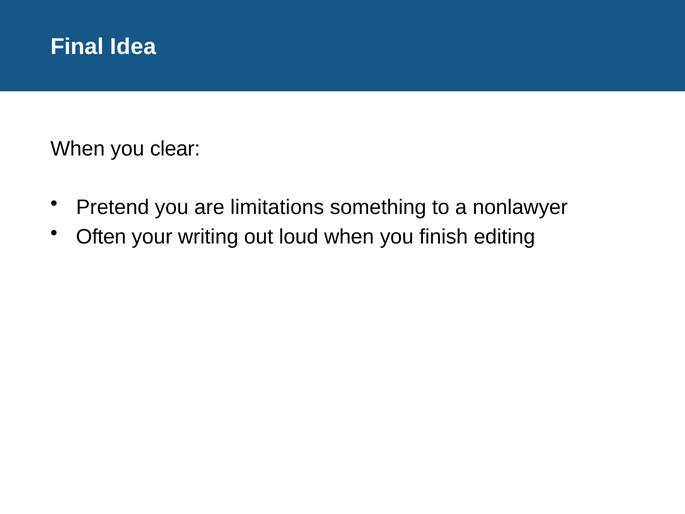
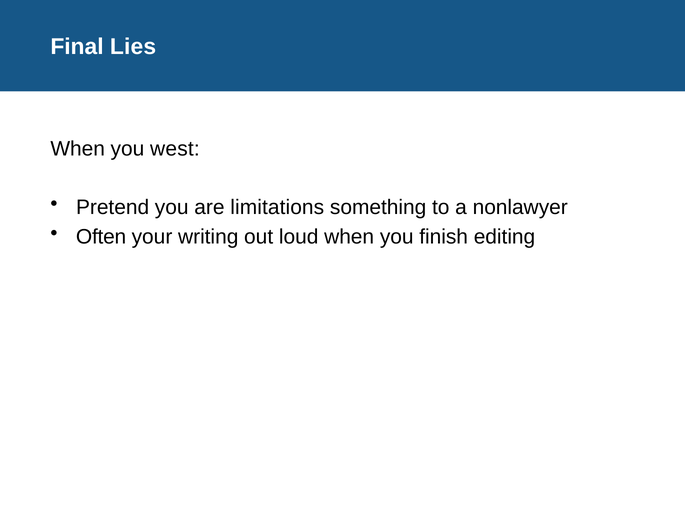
Idea: Idea -> Lies
clear: clear -> west
